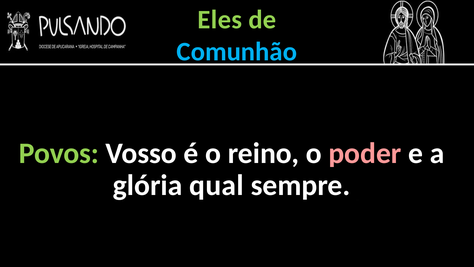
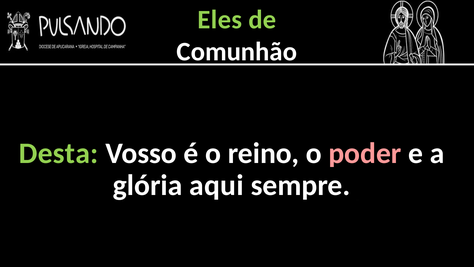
Comunhão colour: light blue -> white
Povos: Povos -> Desta
qual: qual -> aqui
